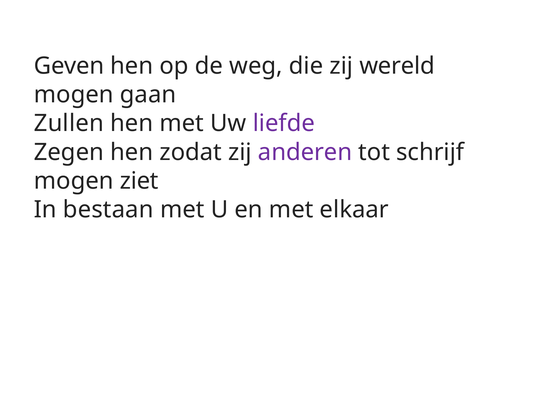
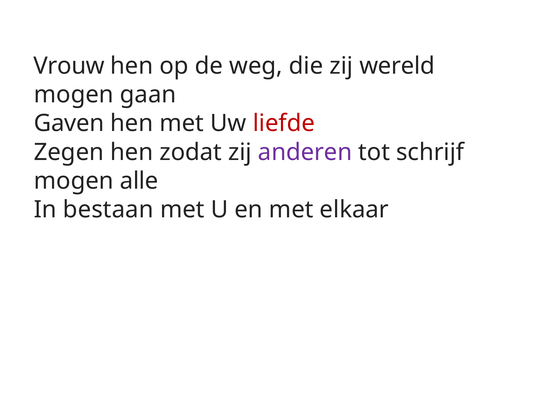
Geven: Geven -> Vrouw
Zullen: Zullen -> Gaven
liefde colour: purple -> red
ziet: ziet -> alle
